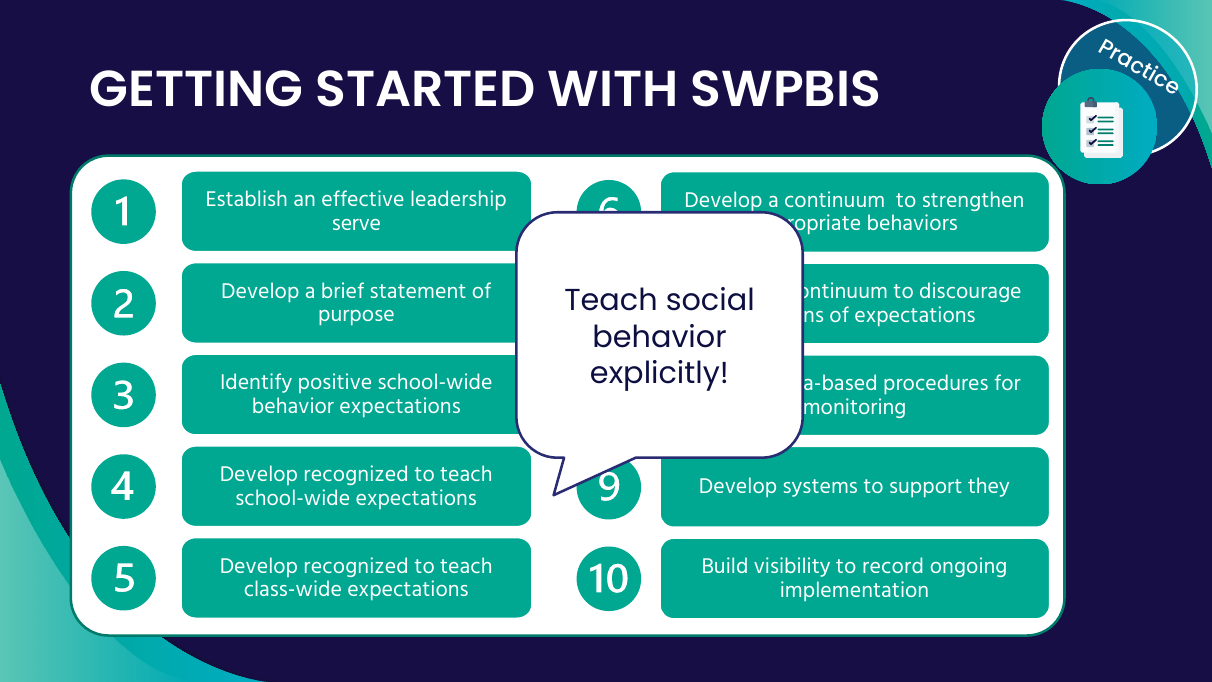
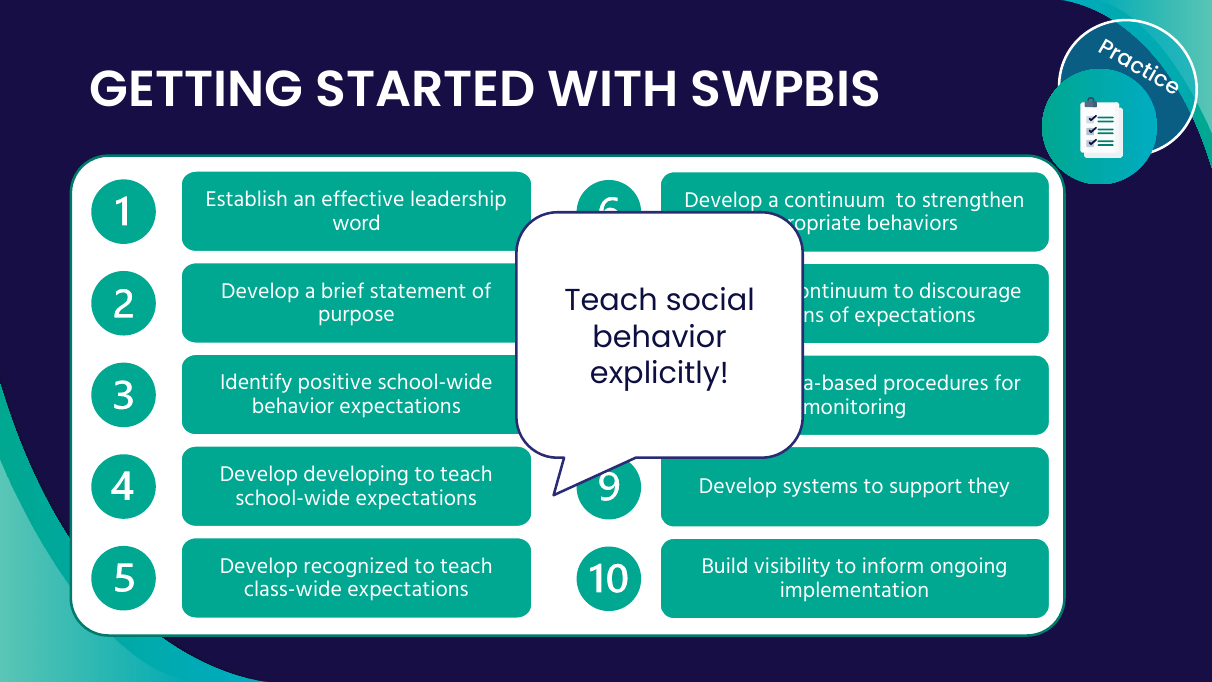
serve: serve -> word
recognized at (356, 474): recognized -> developing
record: record -> inform
